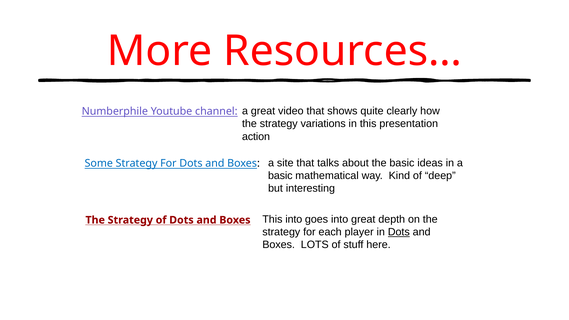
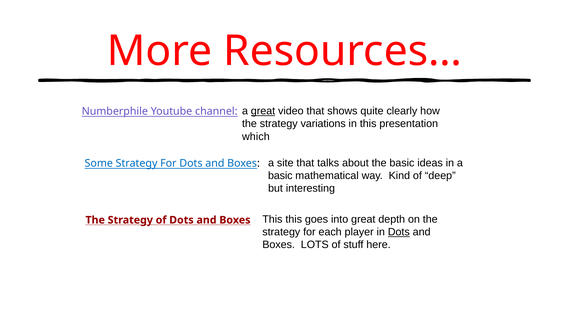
great at (263, 111) underline: none -> present
action: action -> which
This into: into -> this
